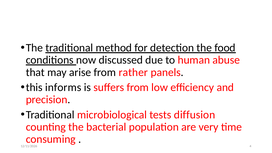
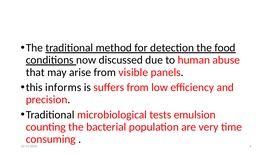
rather: rather -> visible
diffusion: diffusion -> emulsion
